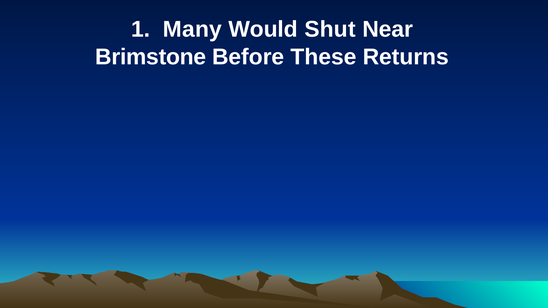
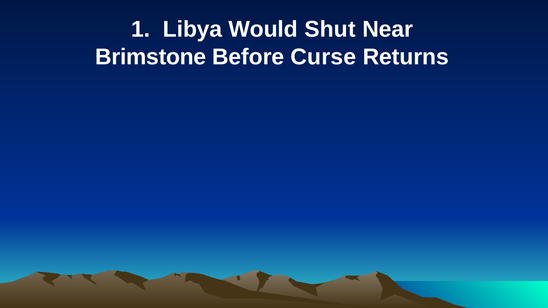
Many: Many -> Libya
These: These -> Curse
